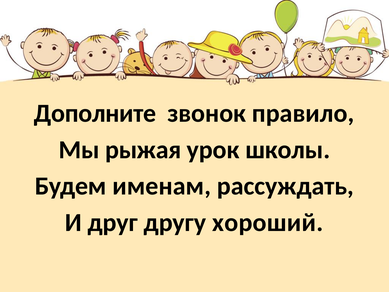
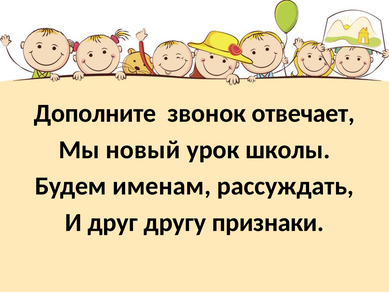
правило: правило -> отвечает
рыжая: рыжая -> новый
хороший: хороший -> признаки
